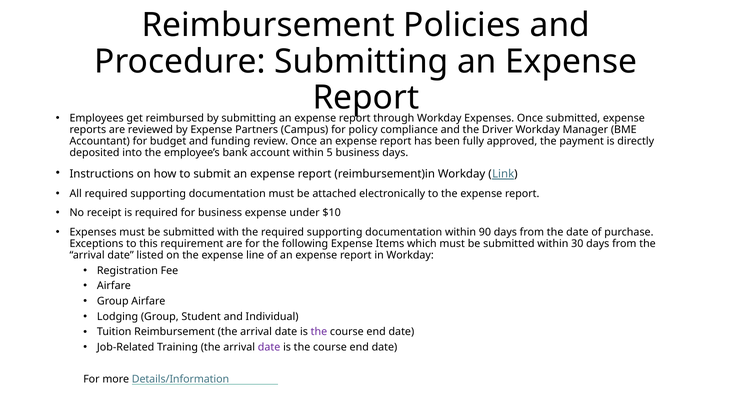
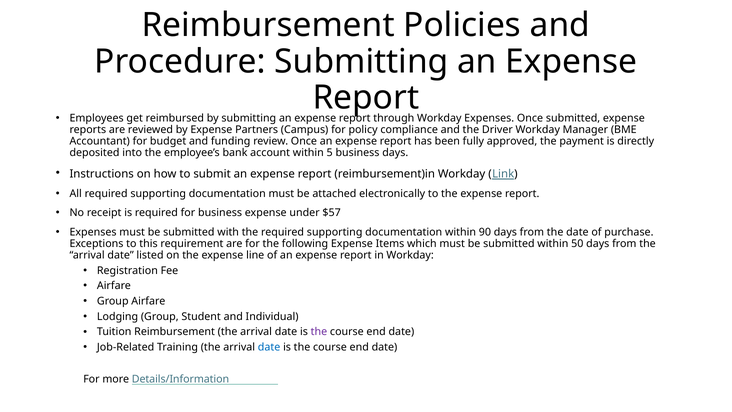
$10: $10 -> $57
30: 30 -> 50
date at (269, 347) colour: purple -> blue
